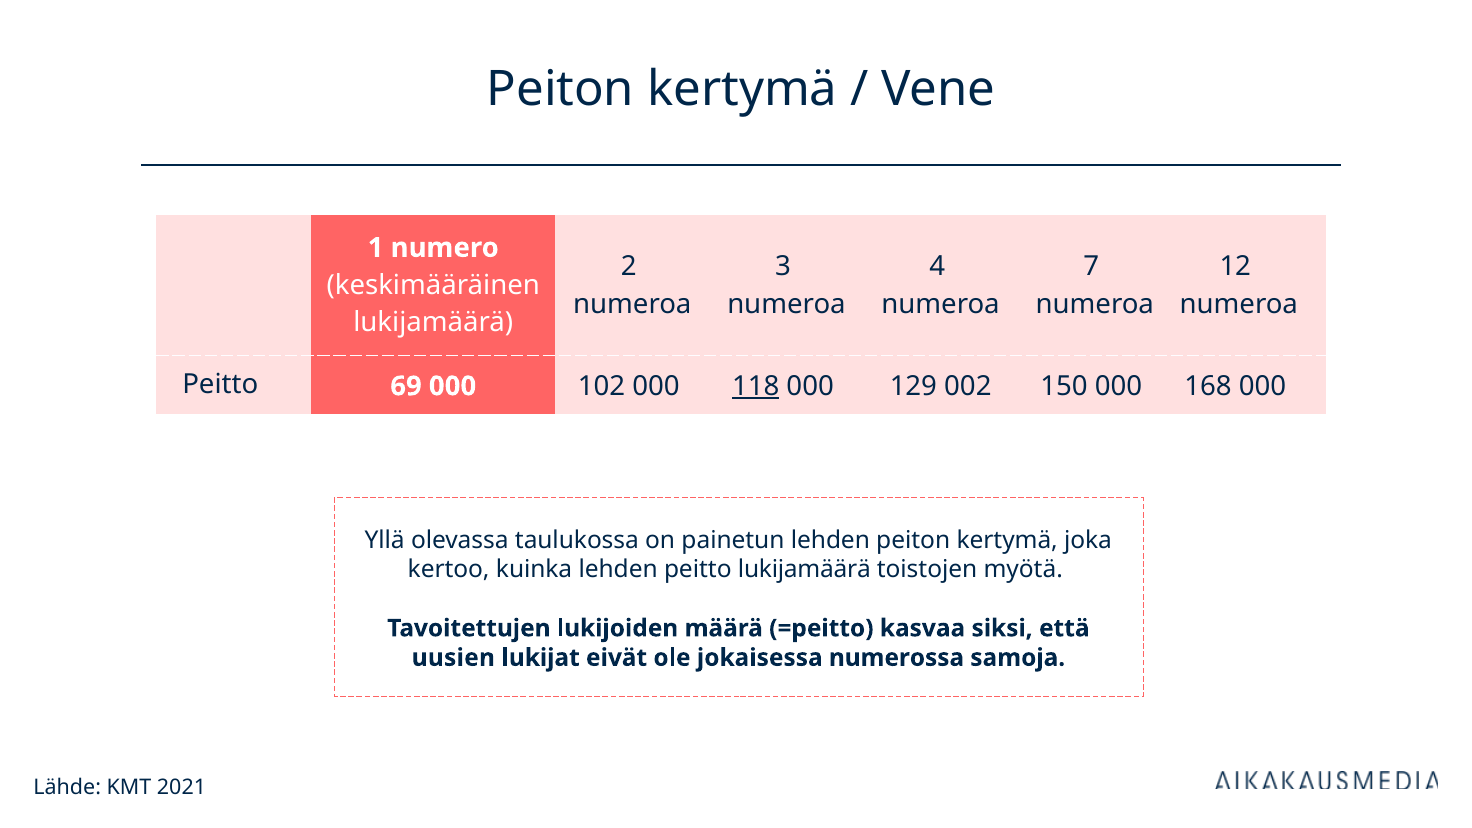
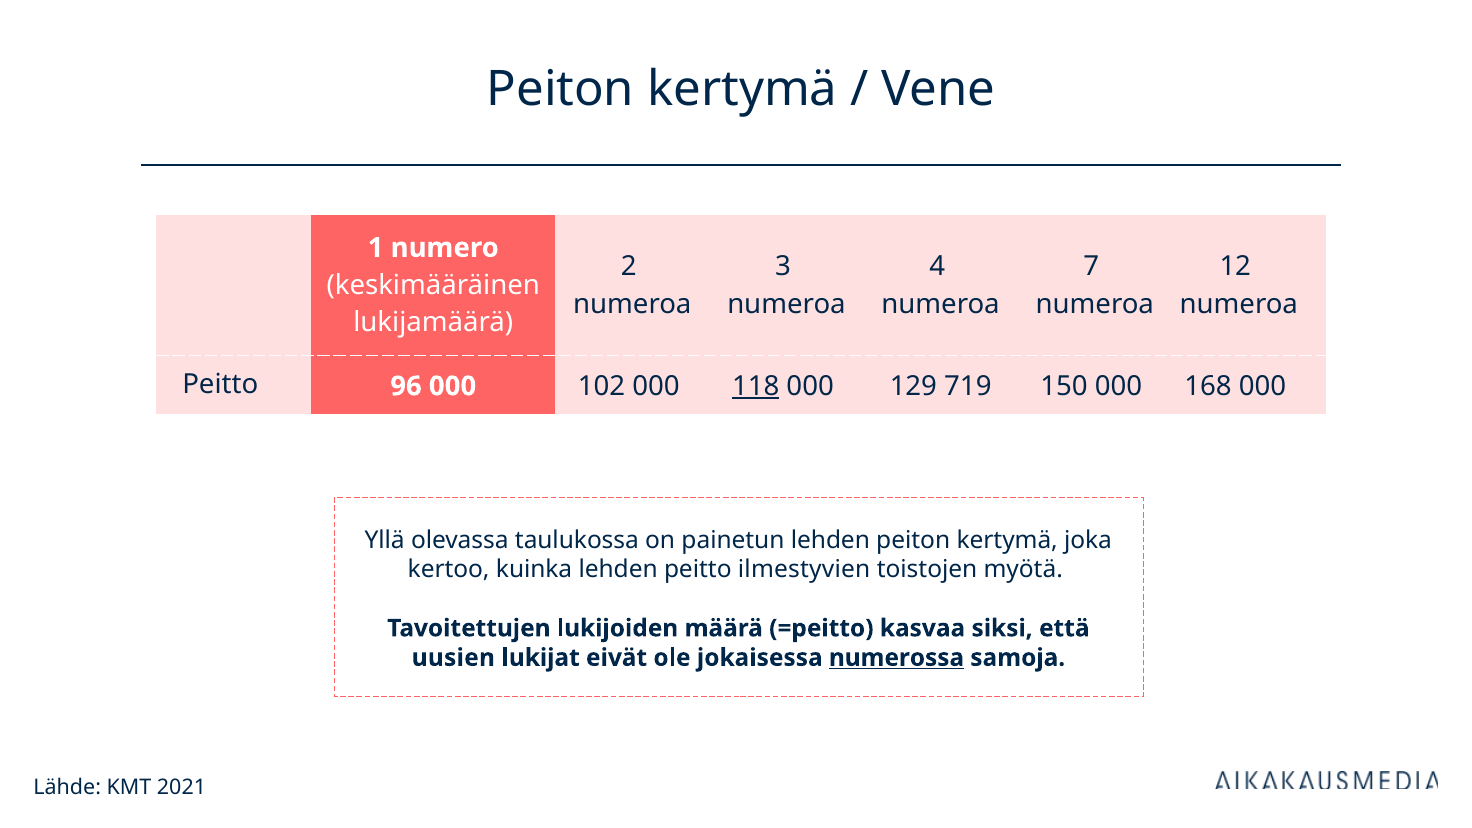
69: 69 -> 96
002: 002 -> 719
peitto lukijamäärä: lukijamäärä -> ilmestyvien
numerossa underline: none -> present
